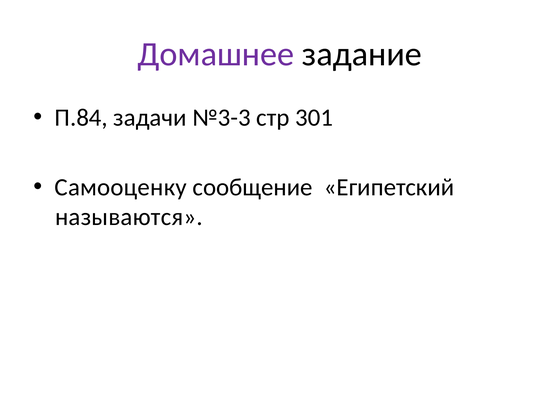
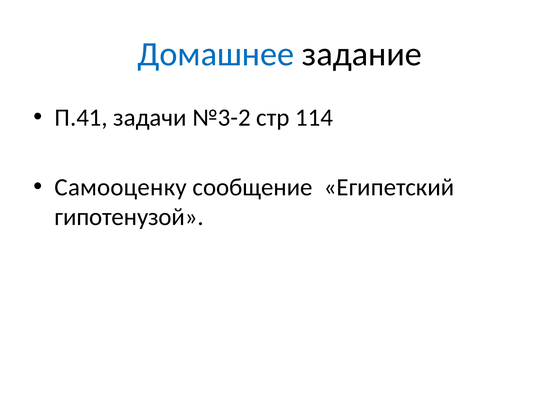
Домашнее colour: purple -> blue
П.84: П.84 -> П.41
№3-3: №3-3 -> №3-2
301: 301 -> 114
называются: называются -> гипотенузой
